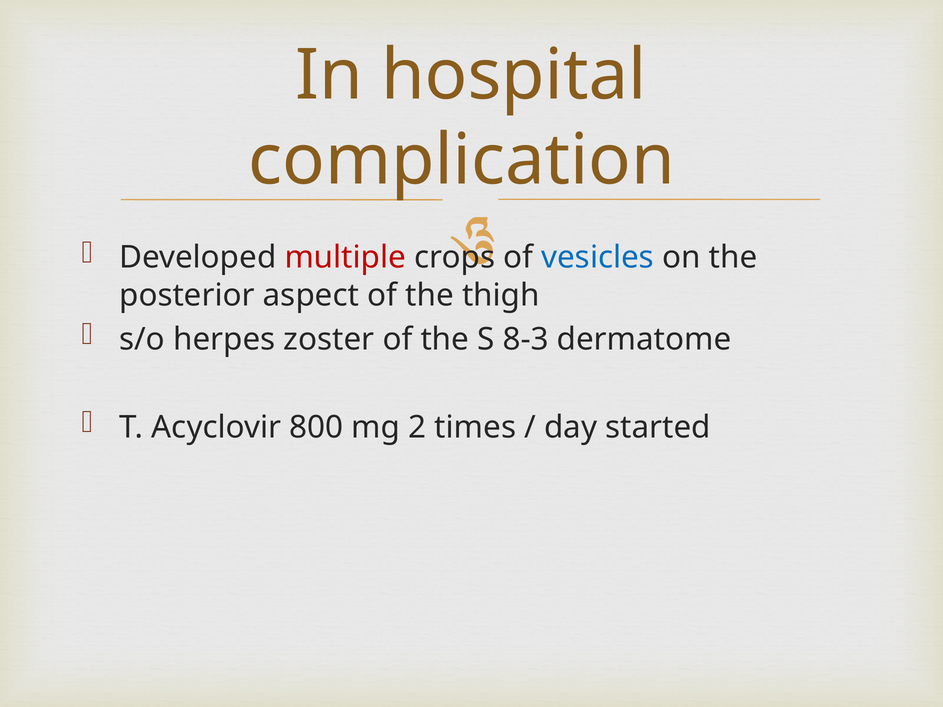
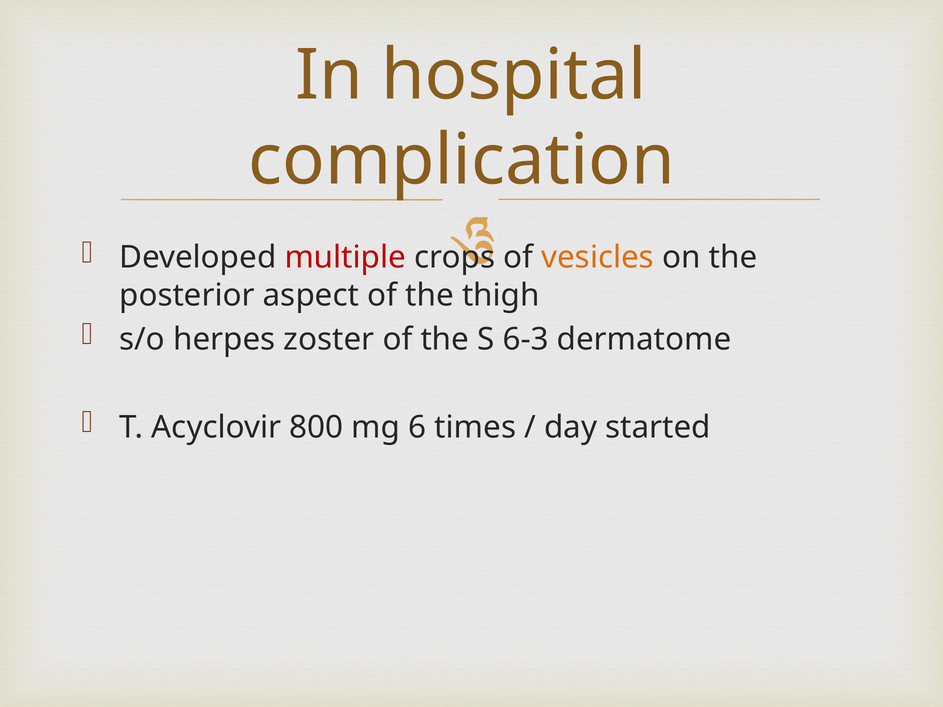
vesicles colour: blue -> orange
8-3: 8-3 -> 6-3
2: 2 -> 6
